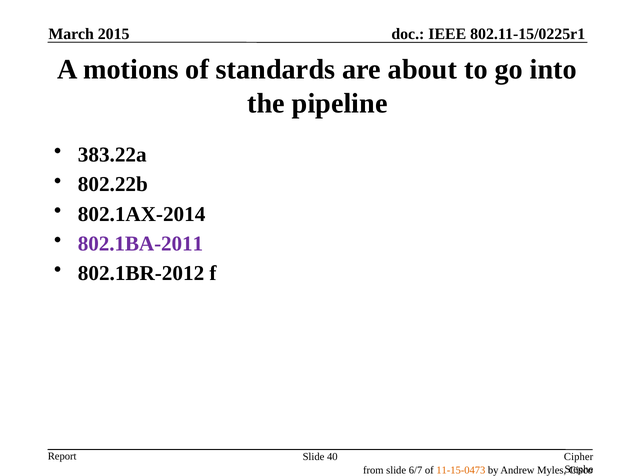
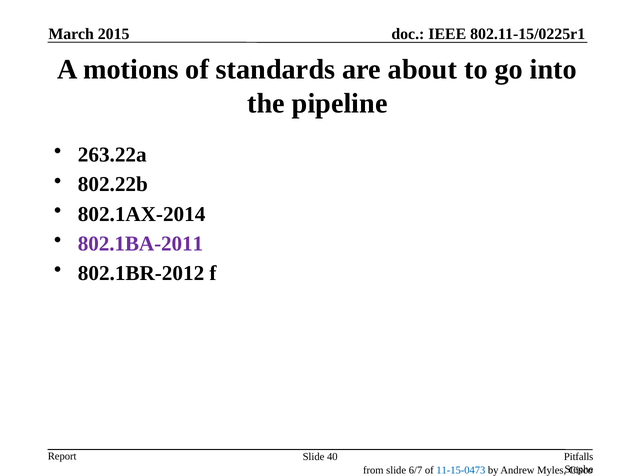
383.22a: 383.22a -> 263.22a
Cipher: Cipher -> Pitfalls
11-15-0473 colour: orange -> blue
